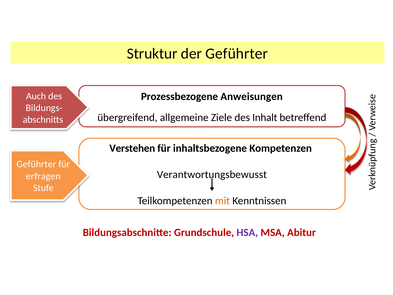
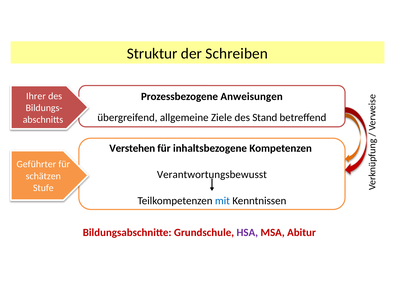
der Geführter: Geführter -> Schreiben
Auch: Auch -> Ihrer
Inhalt: Inhalt -> Stand
erfragen: erfragen -> schätzen
mit colour: orange -> blue
